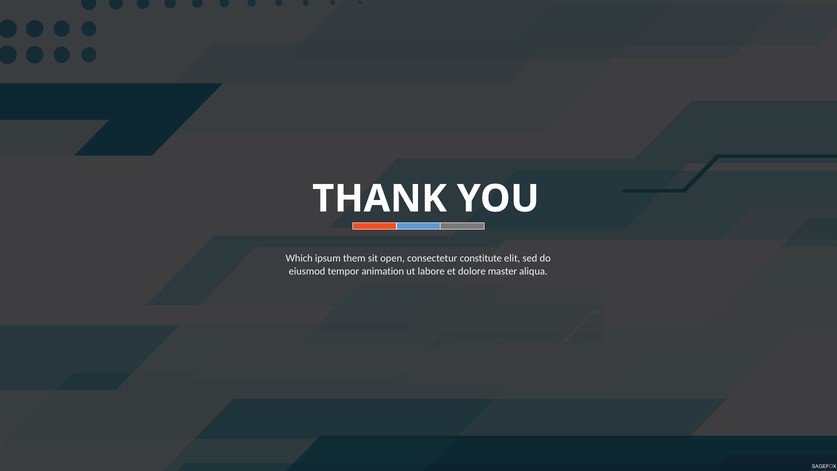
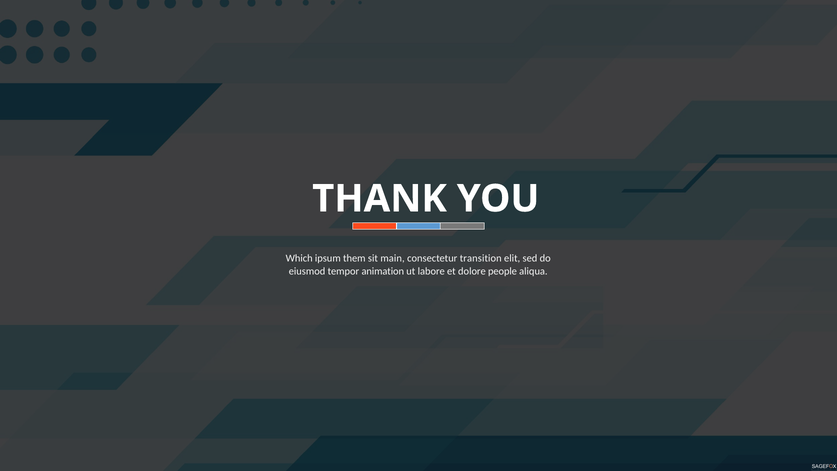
open: open -> main
constitute: constitute -> transition
master: master -> people
